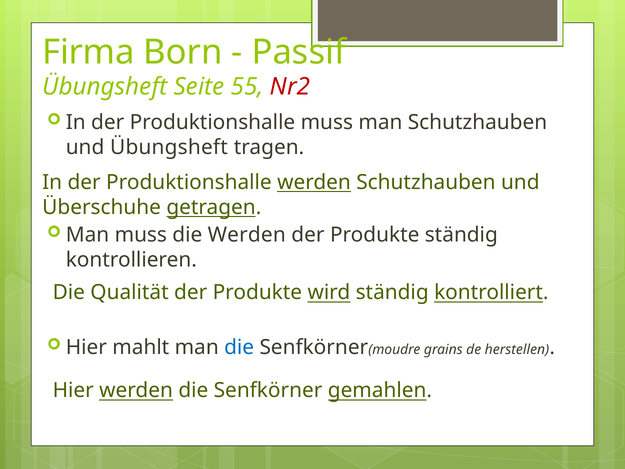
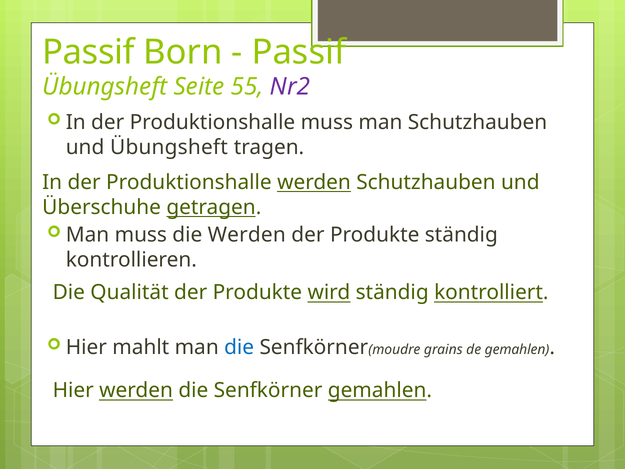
Firma at (88, 52): Firma -> Passif
Nr2 colour: red -> purple
de herstellen: herstellen -> gemahlen
